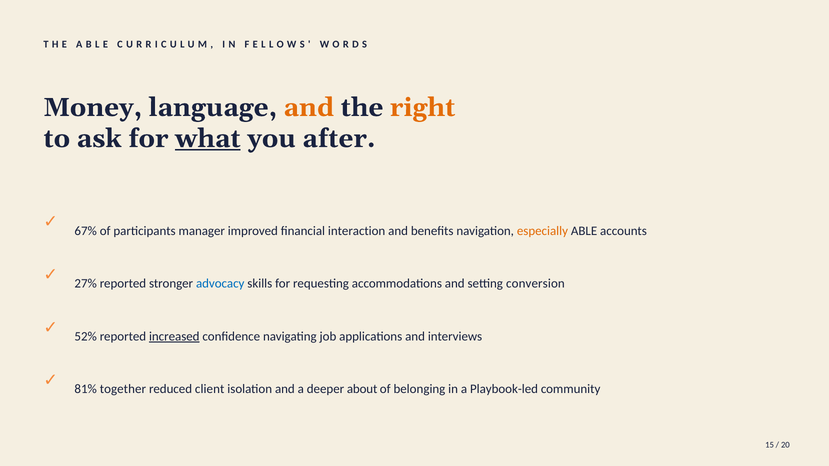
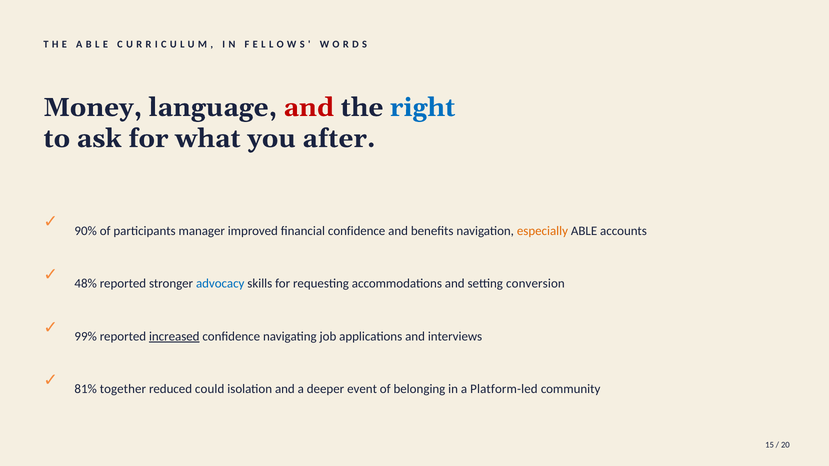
and at (309, 107) colour: orange -> red
right colour: orange -> blue
what underline: present -> none
67%: 67% -> 90%
financial interaction: interaction -> confidence
27%: 27% -> 48%
52%: 52% -> 99%
client: client -> could
about: about -> event
Playbook-led: Playbook-led -> Platform-led
